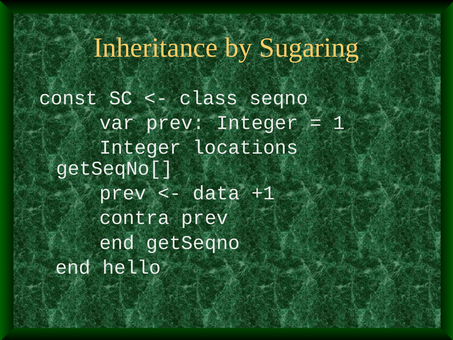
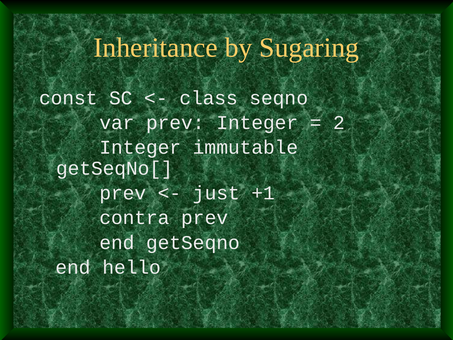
1: 1 -> 2
locations: locations -> immutable
data: data -> just
